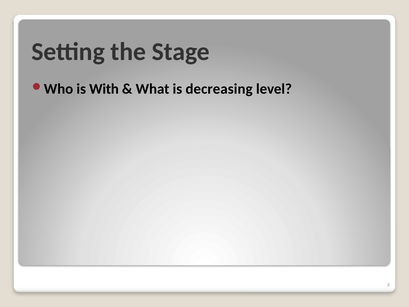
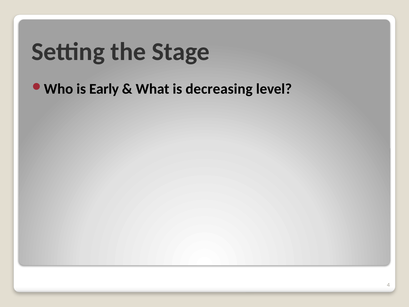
With: With -> Early
